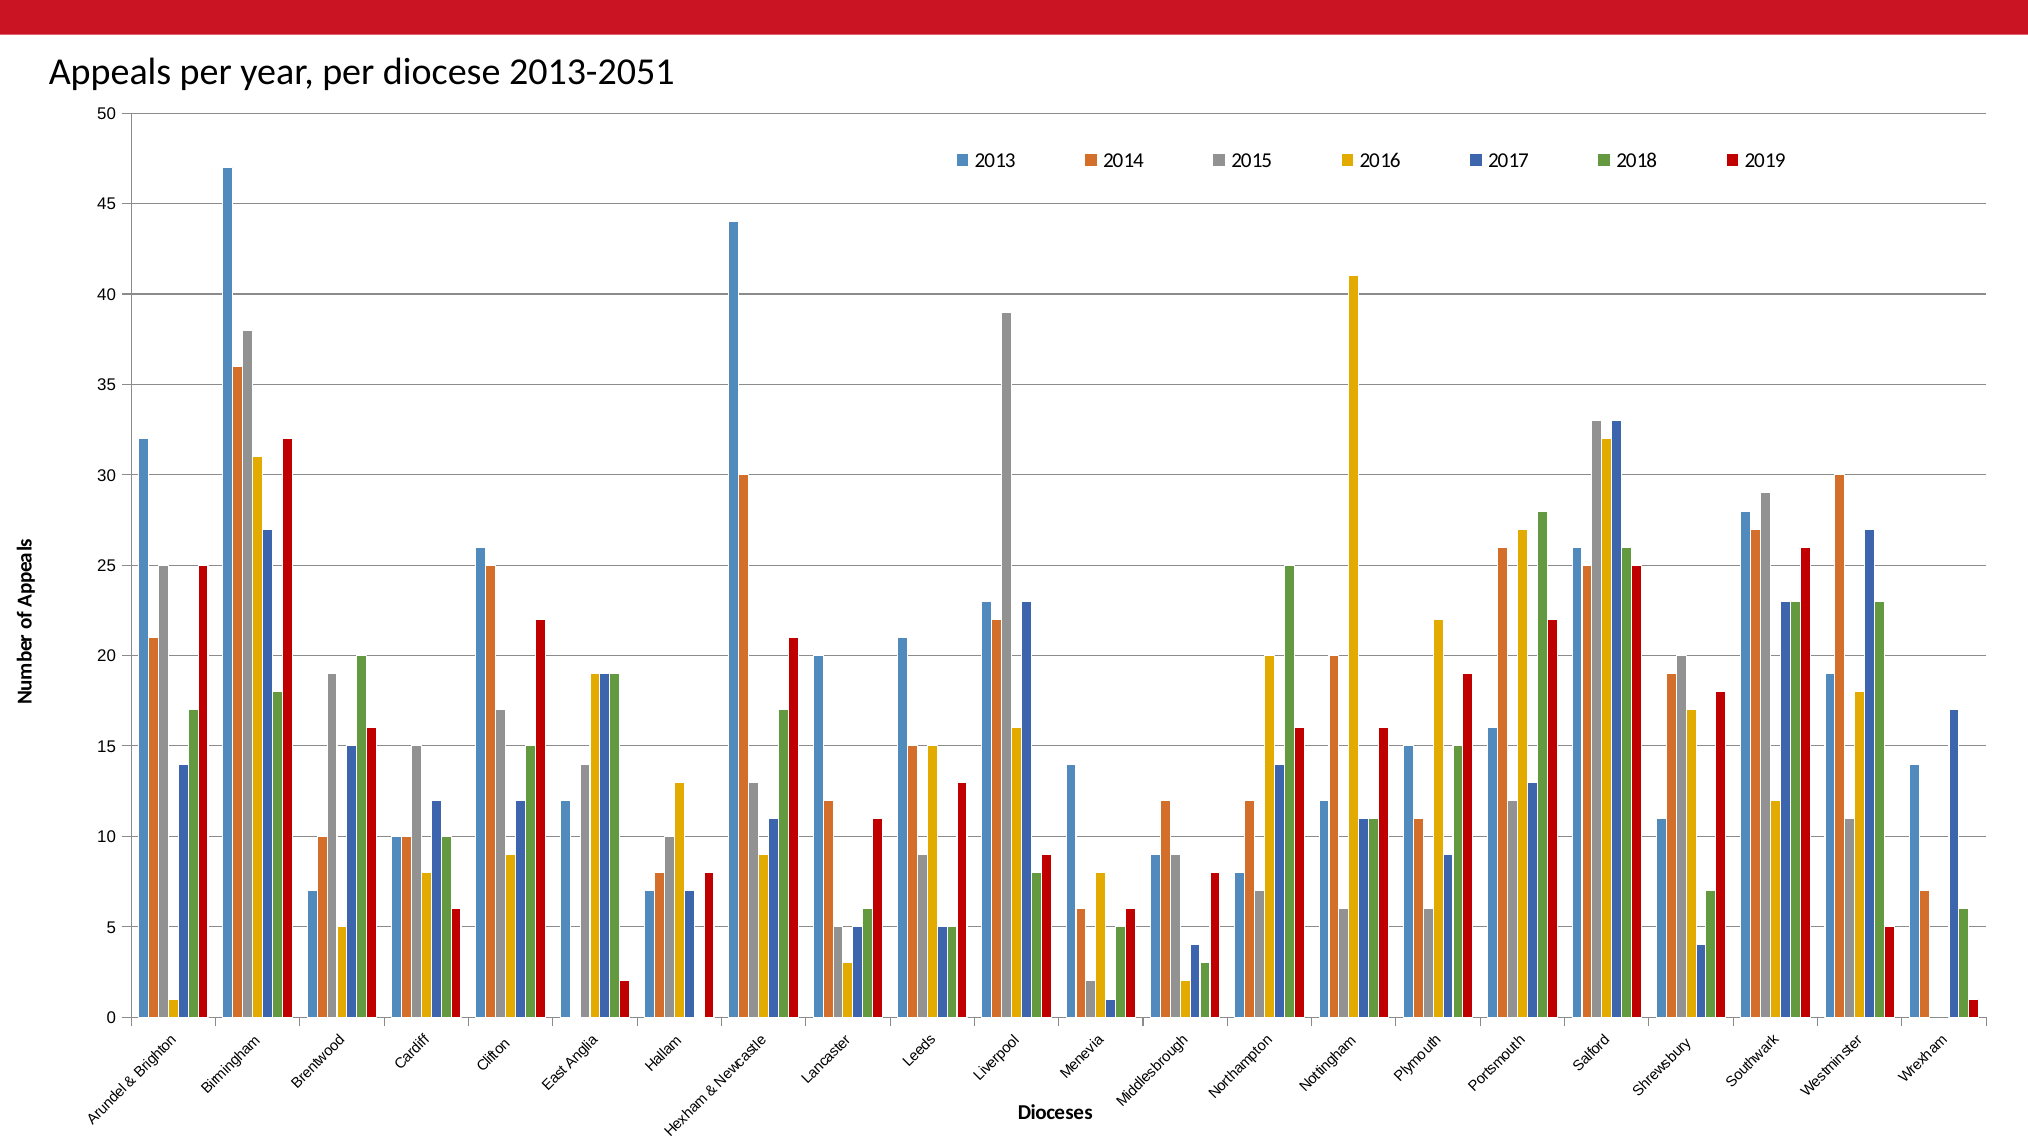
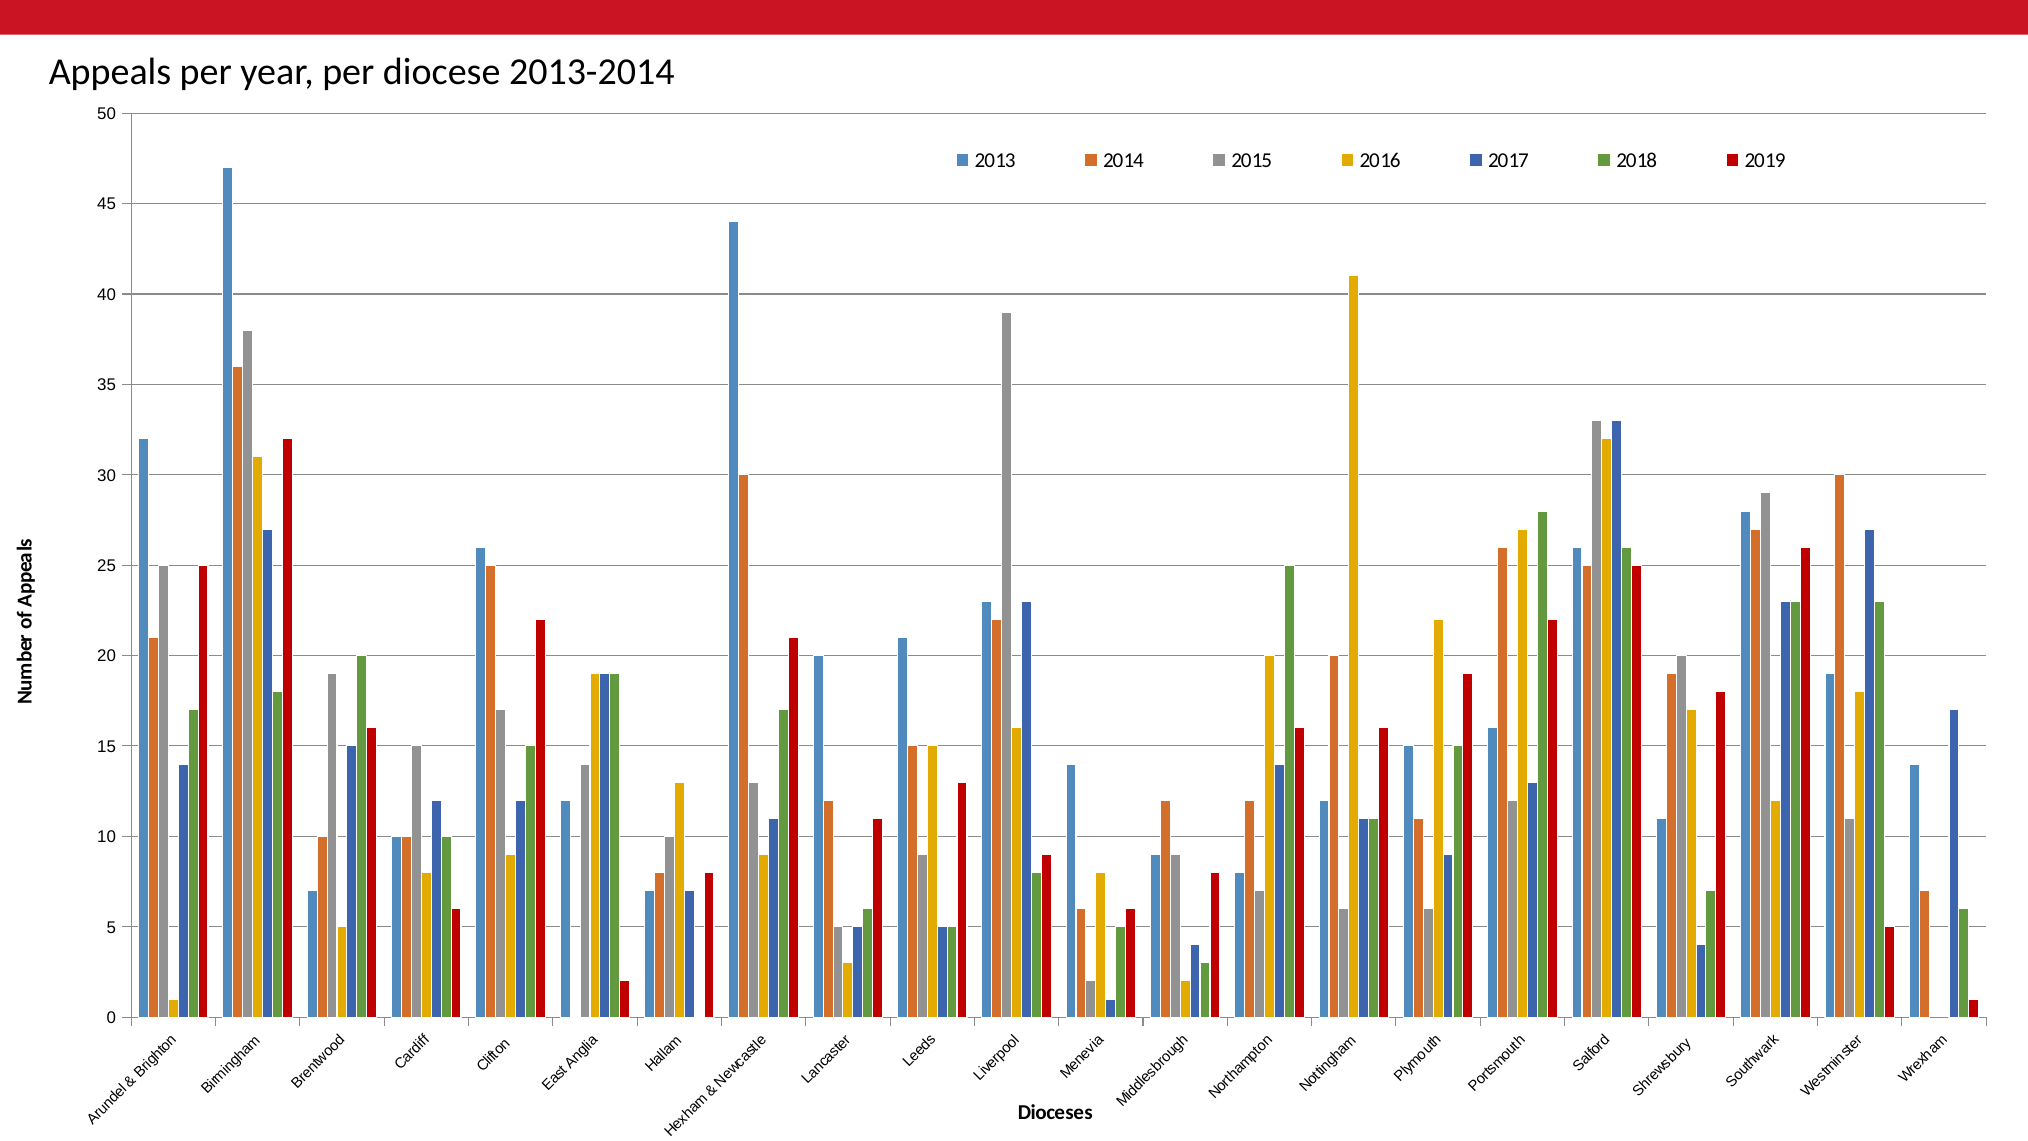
2013-2051: 2013-2051 -> 2013-2014
